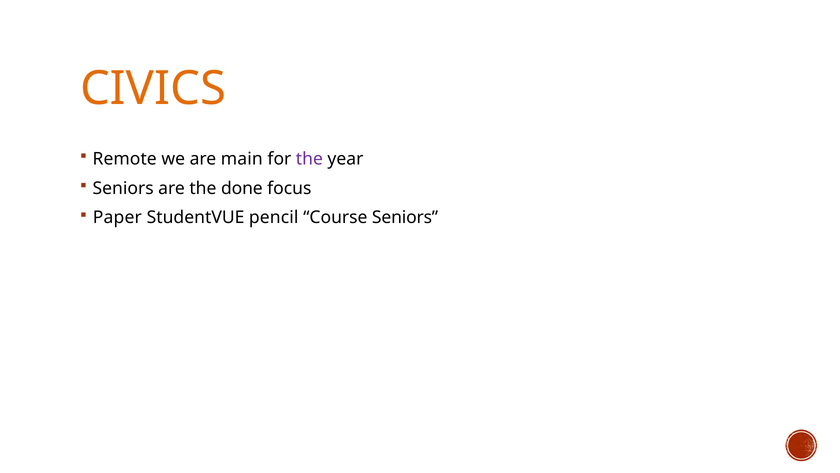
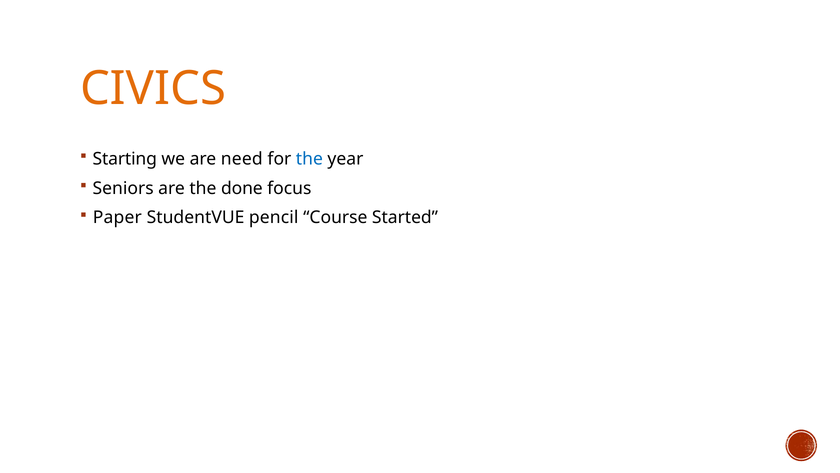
Remote: Remote -> Starting
main: main -> need
the at (309, 159) colour: purple -> blue
Course Seniors: Seniors -> Started
